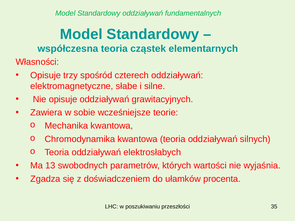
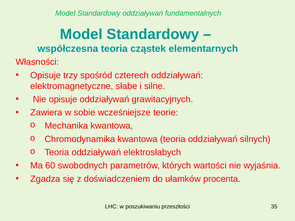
13: 13 -> 60
